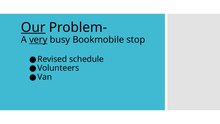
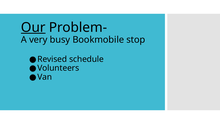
very underline: present -> none
